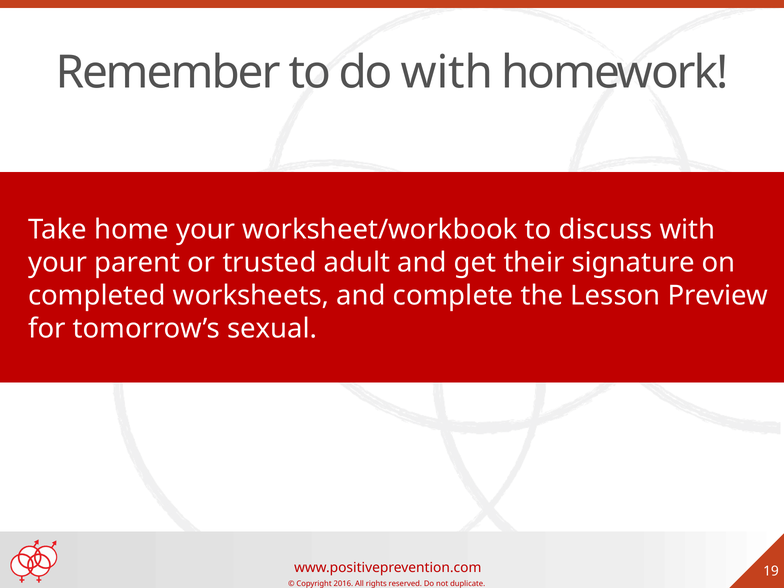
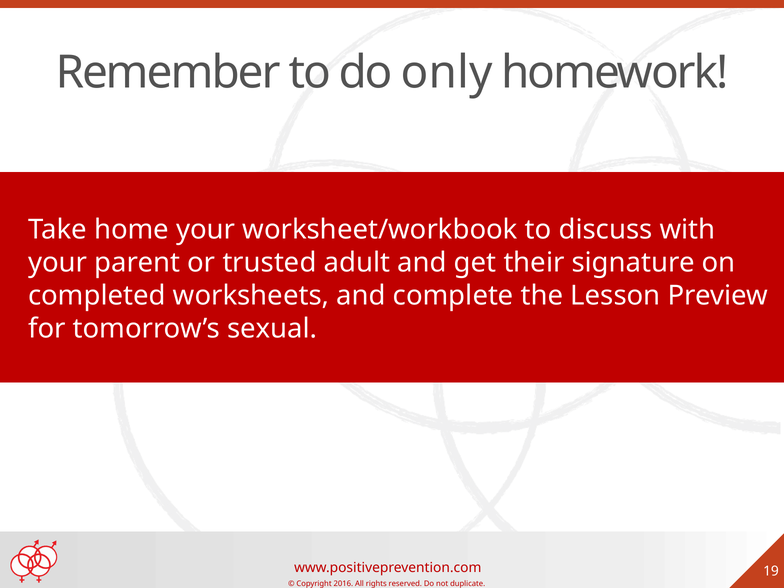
do with: with -> only
